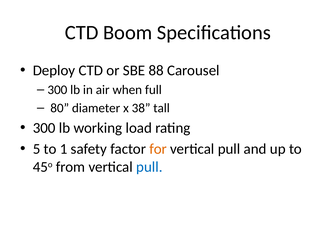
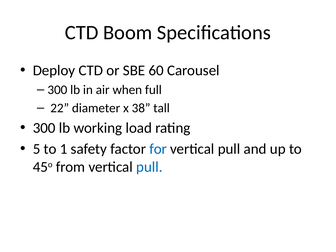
88: 88 -> 60
80: 80 -> 22
for colour: orange -> blue
